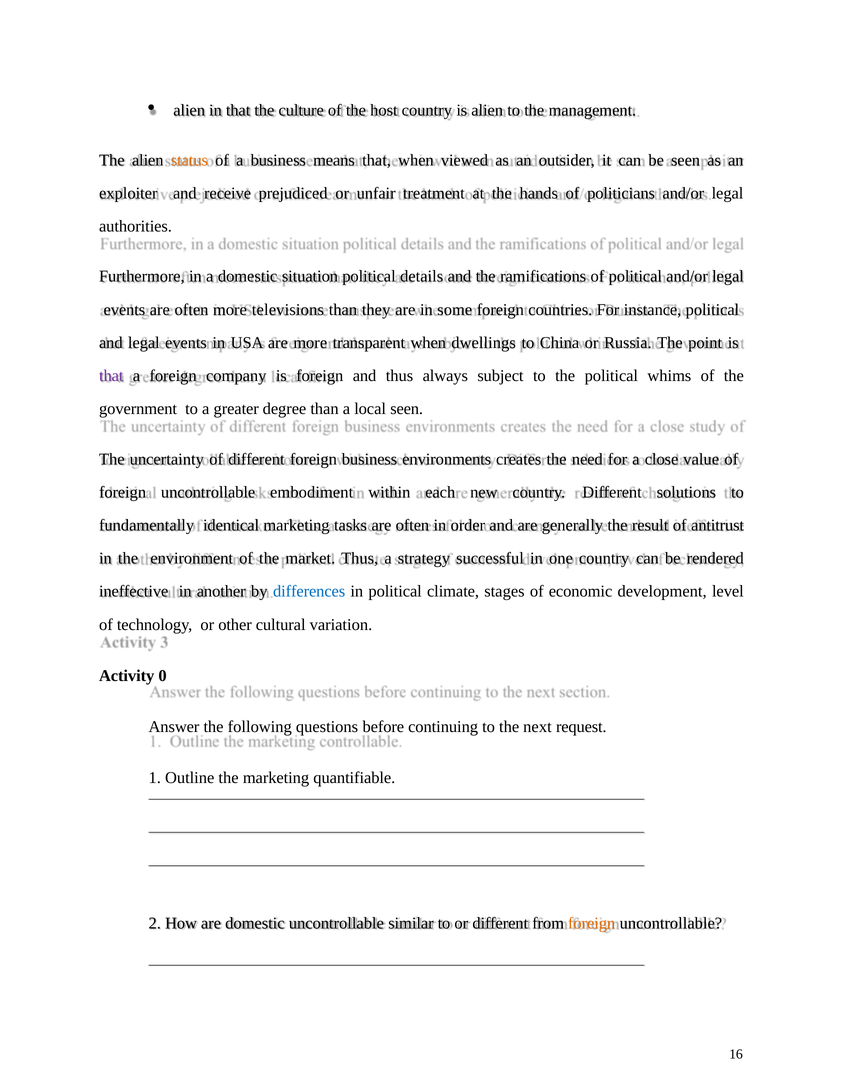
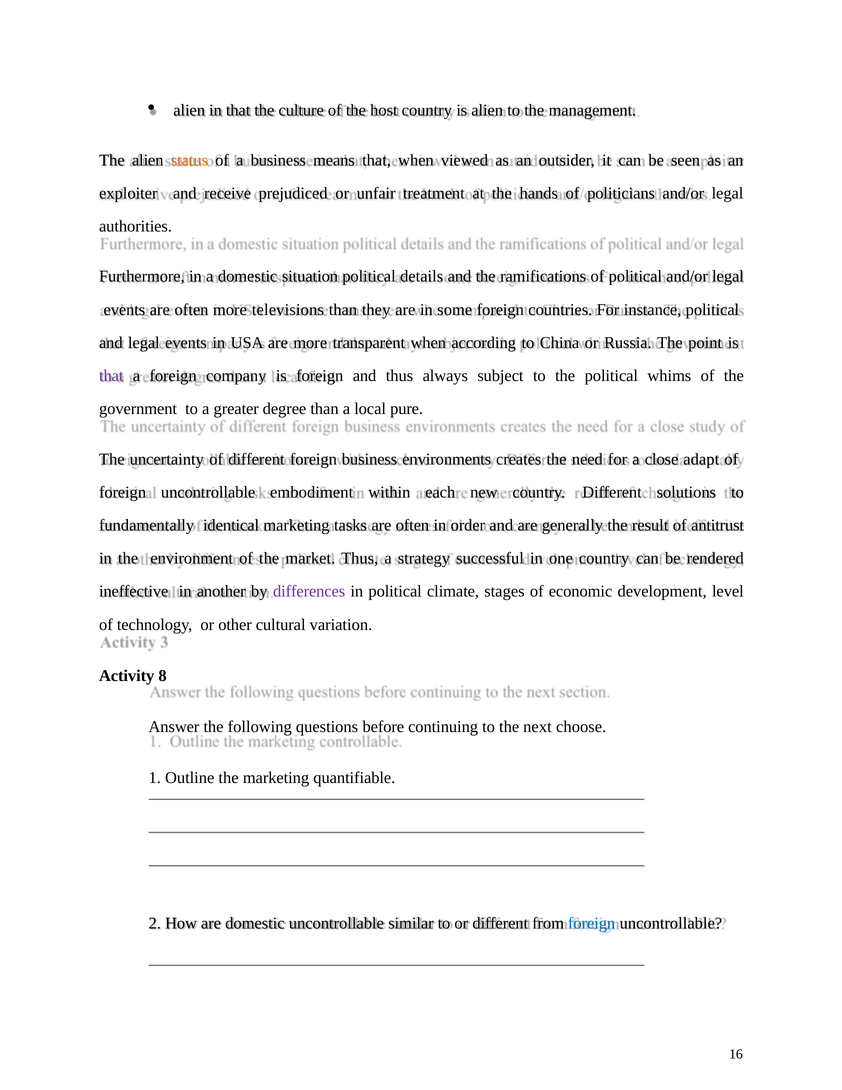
dwellings: dwellings -> according
local seen: seen -> pure
value: value -> adapt
differences colour: blue -> purple
0: 0 -> 8
request: request -> choose
foreign at (592, 923) colour: orange -> blue
